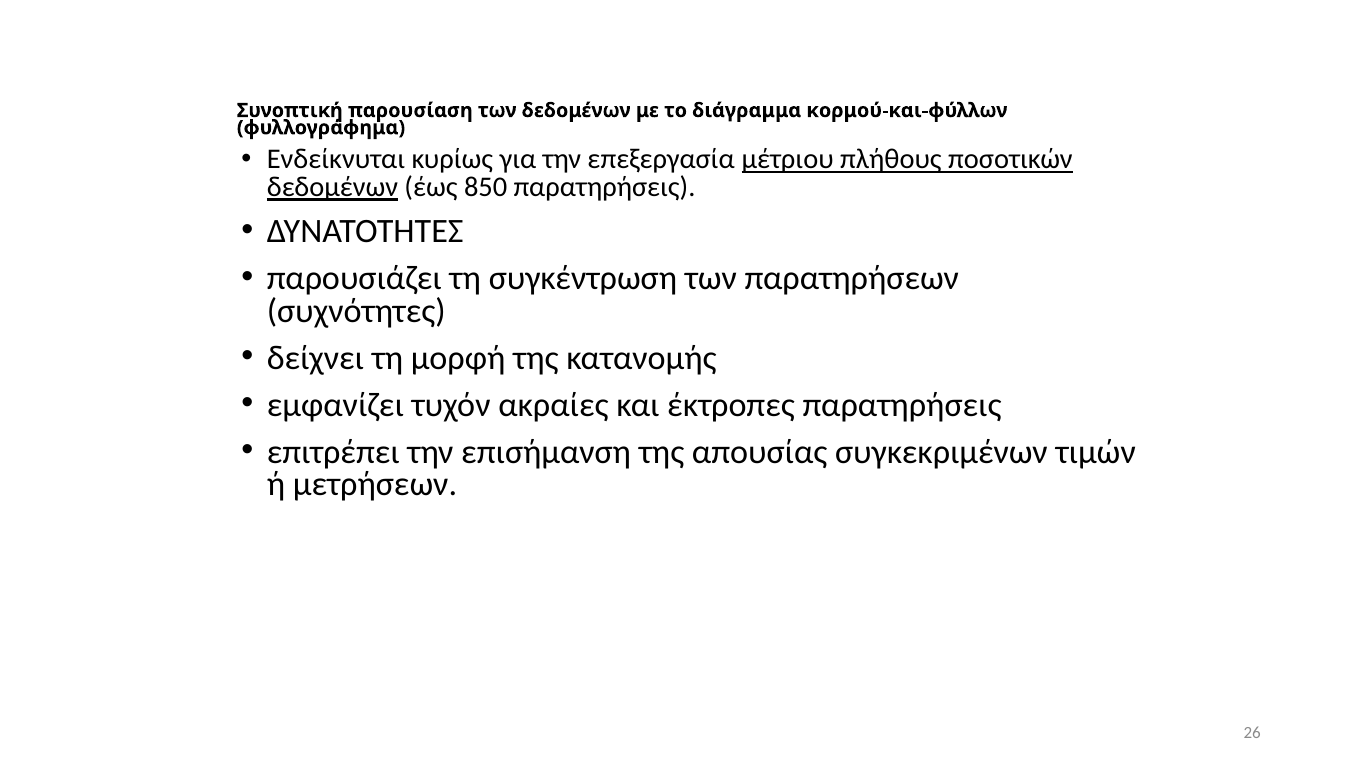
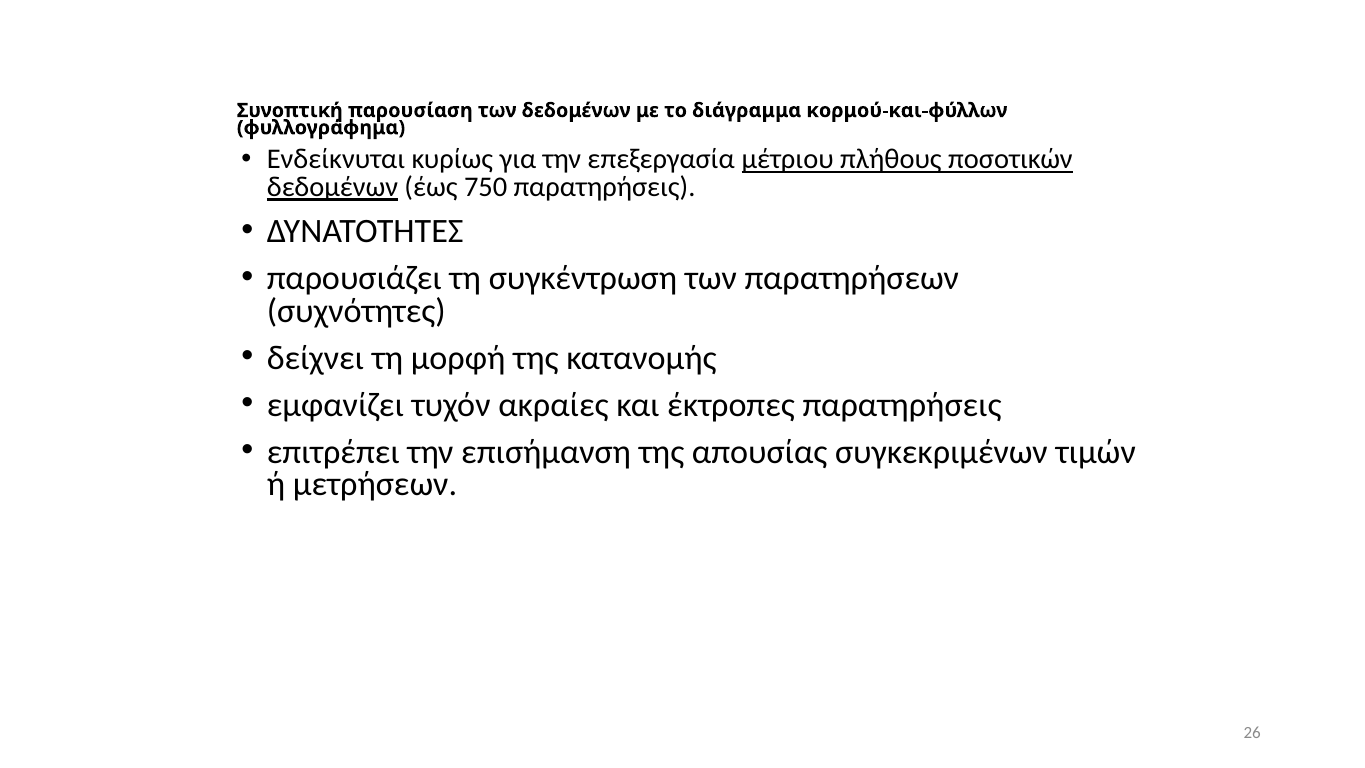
850: 850 -> 750
